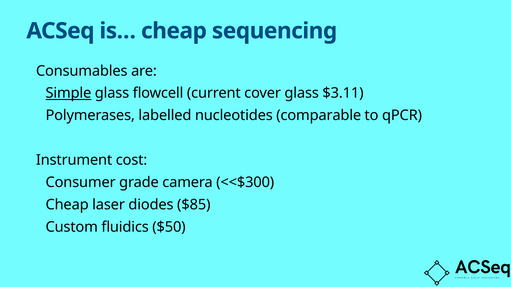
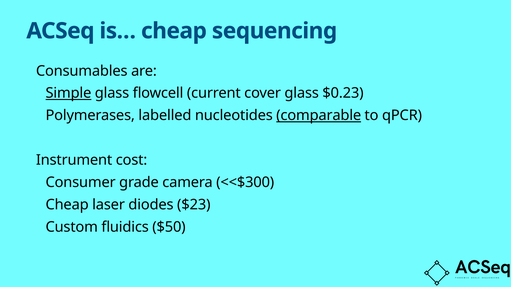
$3.11: $3.11 -> $0.23
comparable underline: none -> present
$85: $85 -> $23
